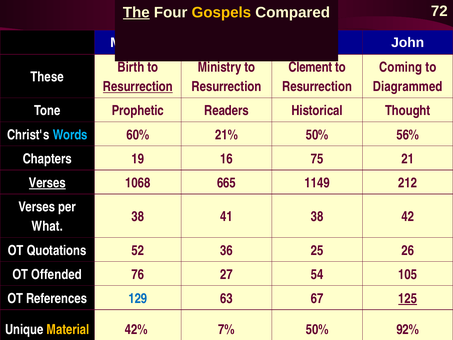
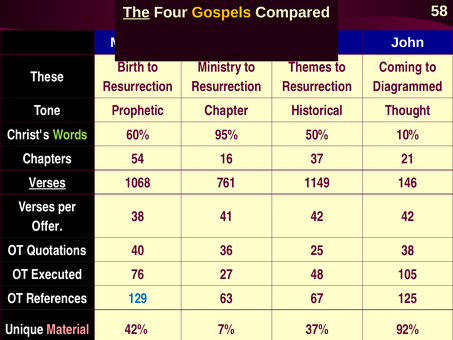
72: 72 -> 58
Clement: Clement -> Themes
Resurrection at (138, 87) underline: present -> none
Readers: Readers -> Chapter
Words colour: light blue -> light green
21%: 21% -> 95%
56%: 56% -> 10%
19: 19 -> 54
75: 75 -> 37
665: 665 -> 761
212: 212 -> 146
41 38: 38 -> 42
What: What -> Offer
52: 52 -> 40
25 26: 26 -> 38
Offended: Offended -> Executed
54: 54 -> 48
125 underline: present -> none
Material colour: yellow -> pink
7% 50%: 50% -> 37%
